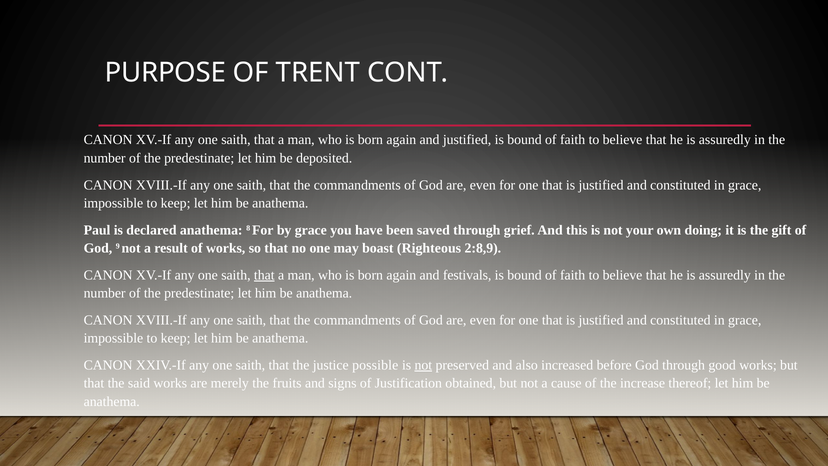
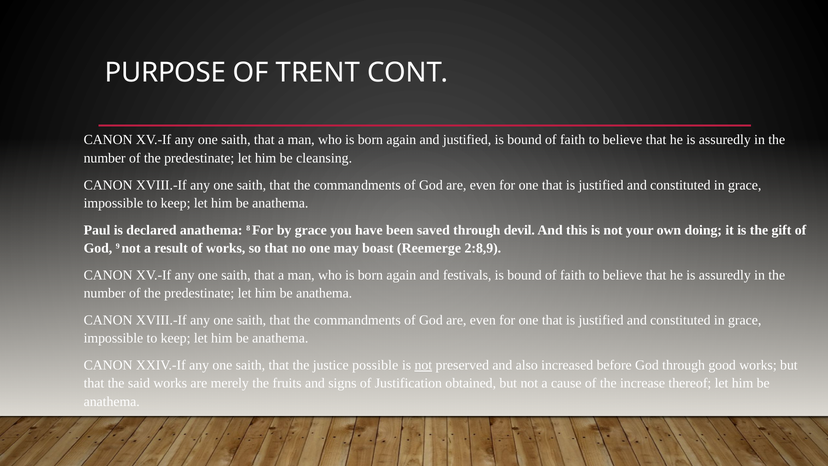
deposited: deposited -> cleansing
grief: grief -> devil
Righteous: Righteous -> Reemerge
that at (264, 275) underline: present -> none
